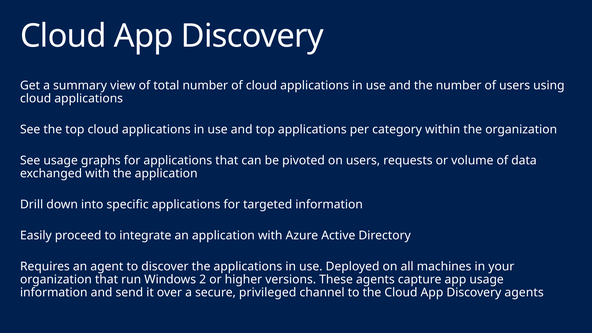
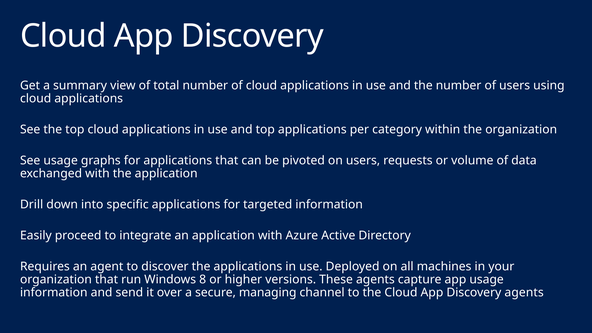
2: 2 -> 8
privileged: privileged -> managing
